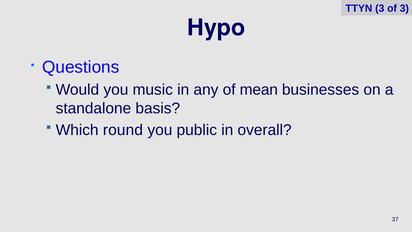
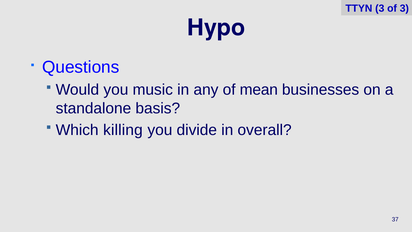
round: round -> killing
public: public -> divide
